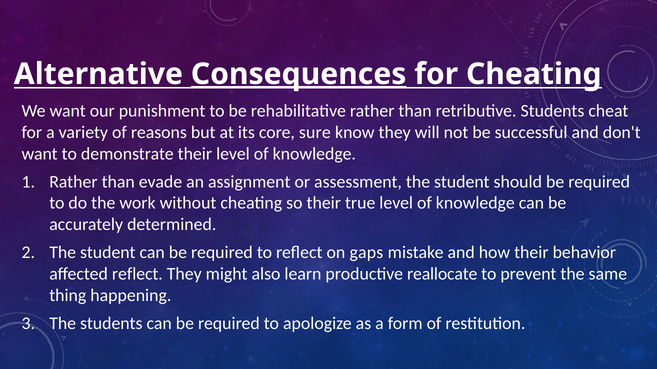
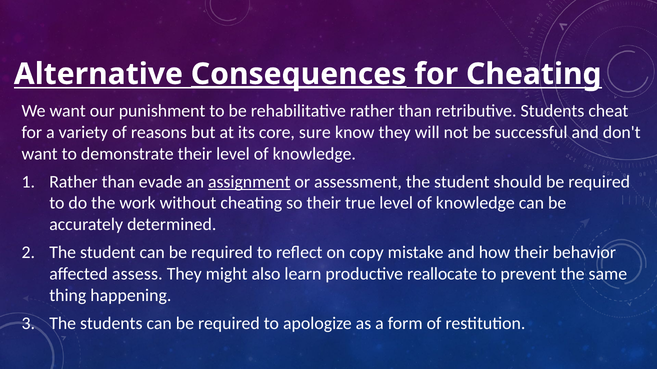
assignment underline: none -> present
gaps: gaps -> copy
affected reflect: reflect -> assess
